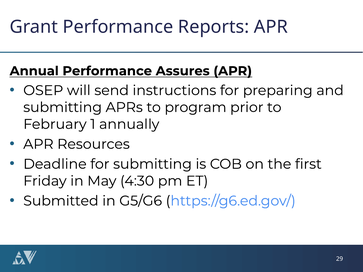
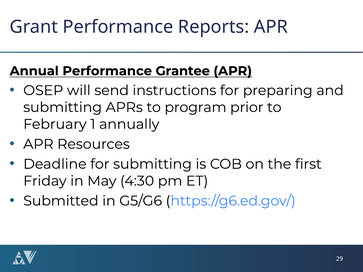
Assures: Assures -> Grantee
